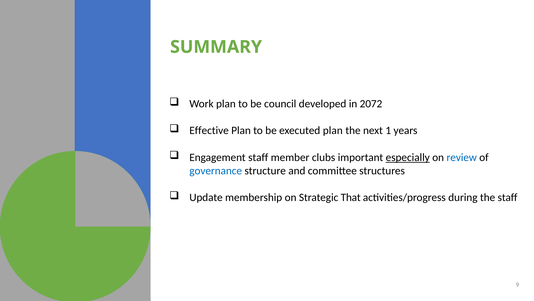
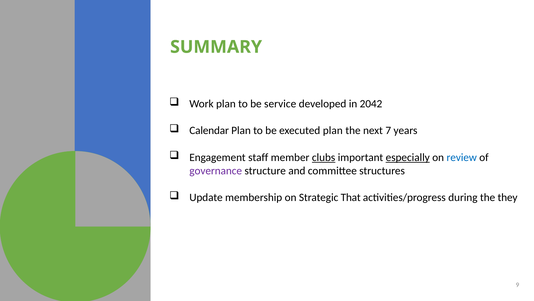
council: council -> service
2072: 2072 -> 2042
Effective: Effective -> Calendar
1: 1 -> 7
clubs underline: none -> present
governance colour: blue -> purple
the staff: staff -> they
